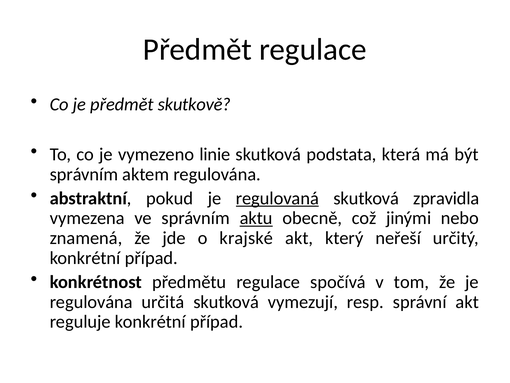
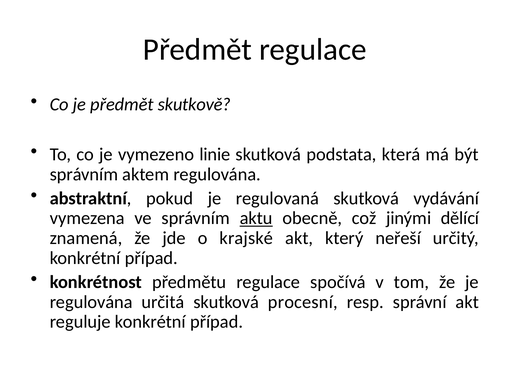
regulovaná underline: present -> none
zpravidla: zpravidla -> vydávání
nebo: nebo -> dělící
vymezují: vymezují -> procesní
